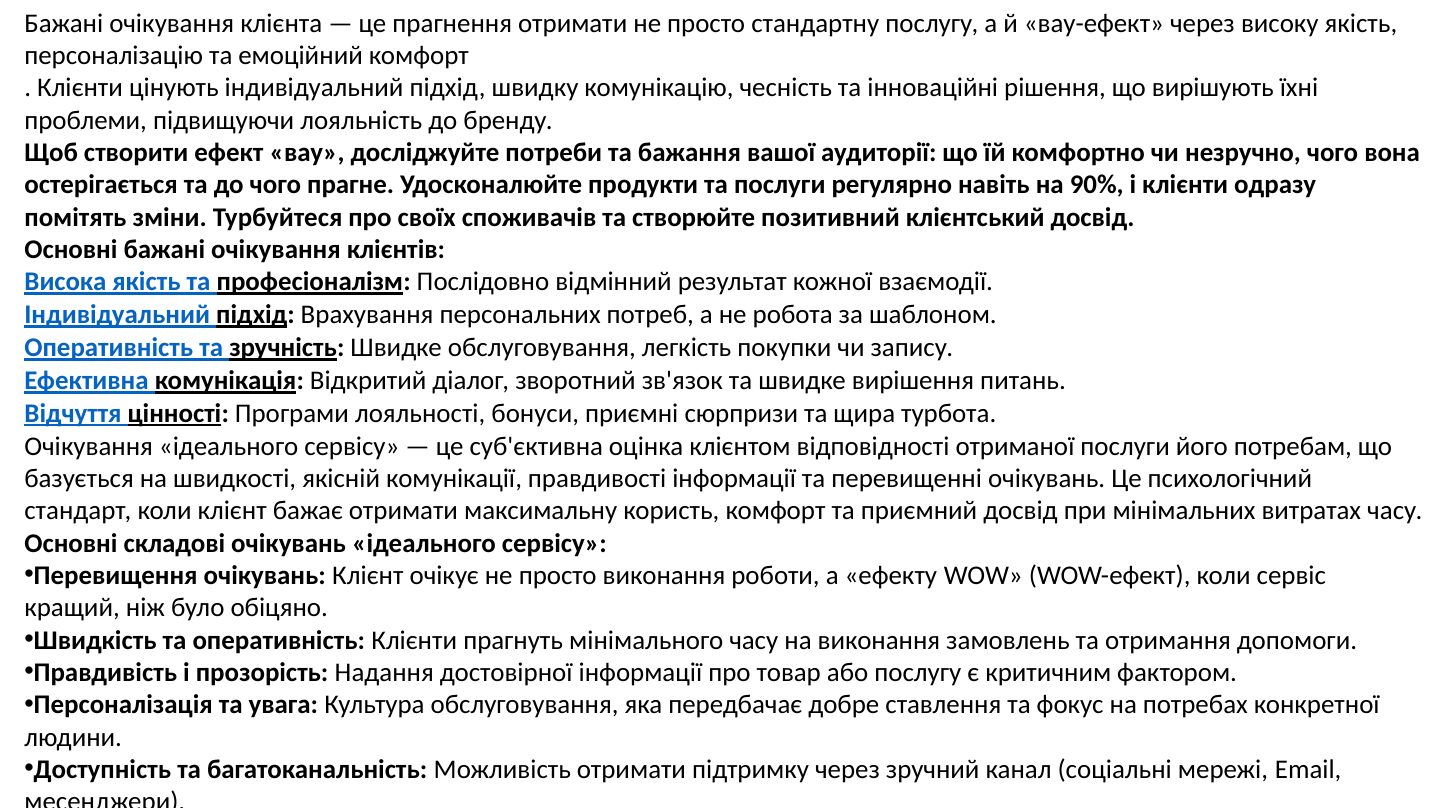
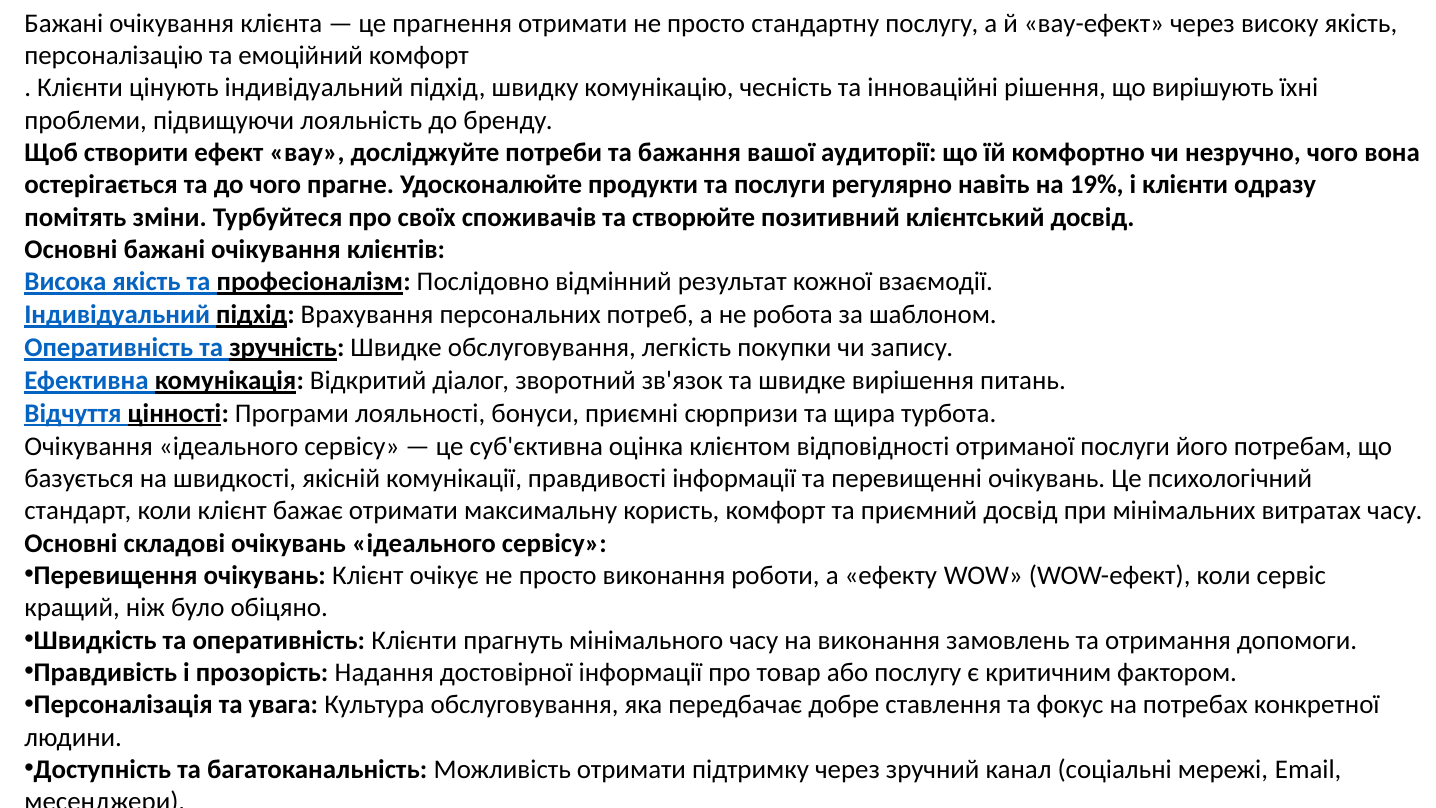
90%: 90% -> 19%
